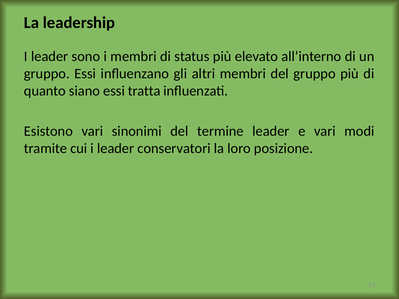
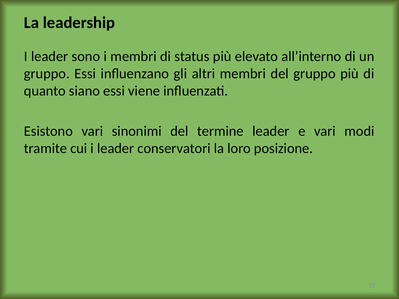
tratta: tratta -> viene
